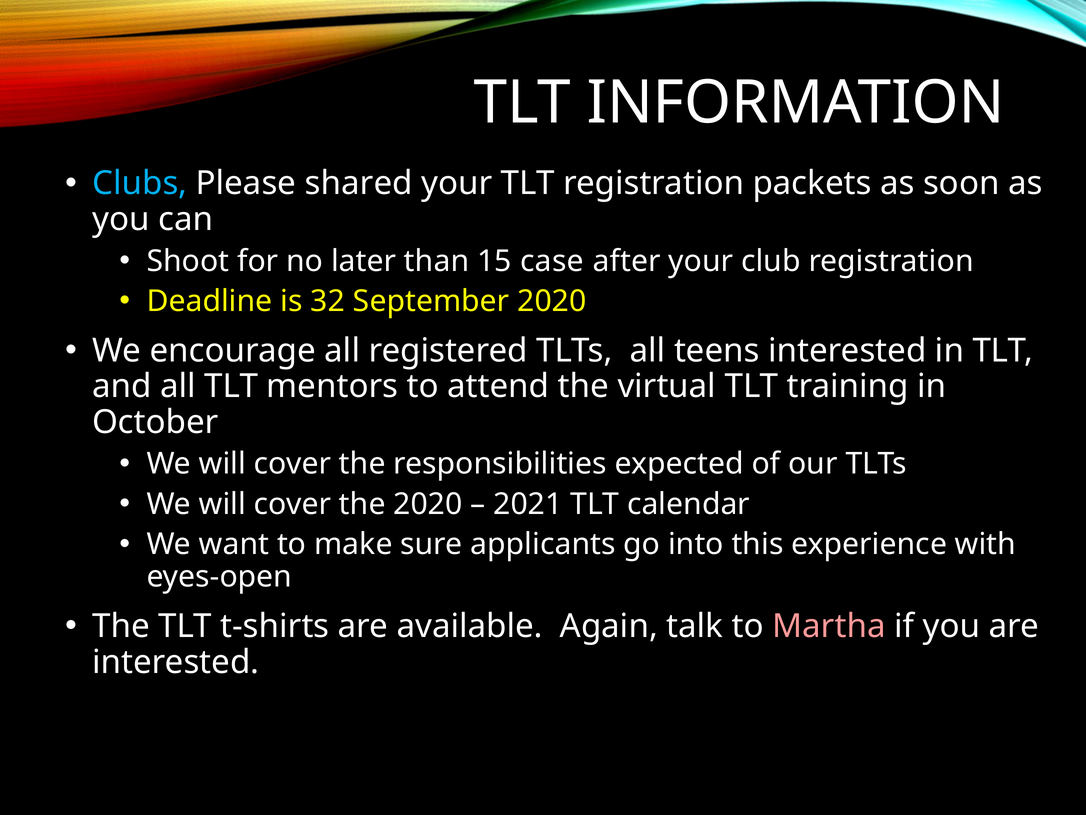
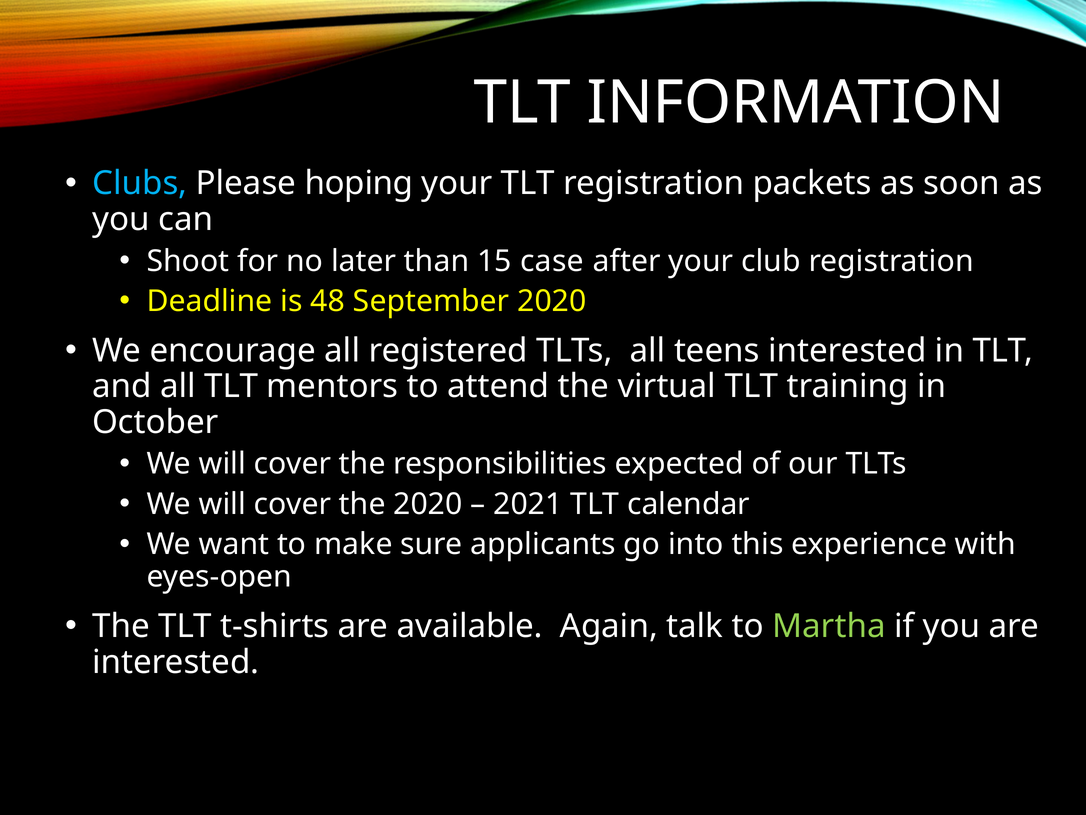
shared: shared -> hoping
32: 32 -> 48
Martha colour: pink -> light green
